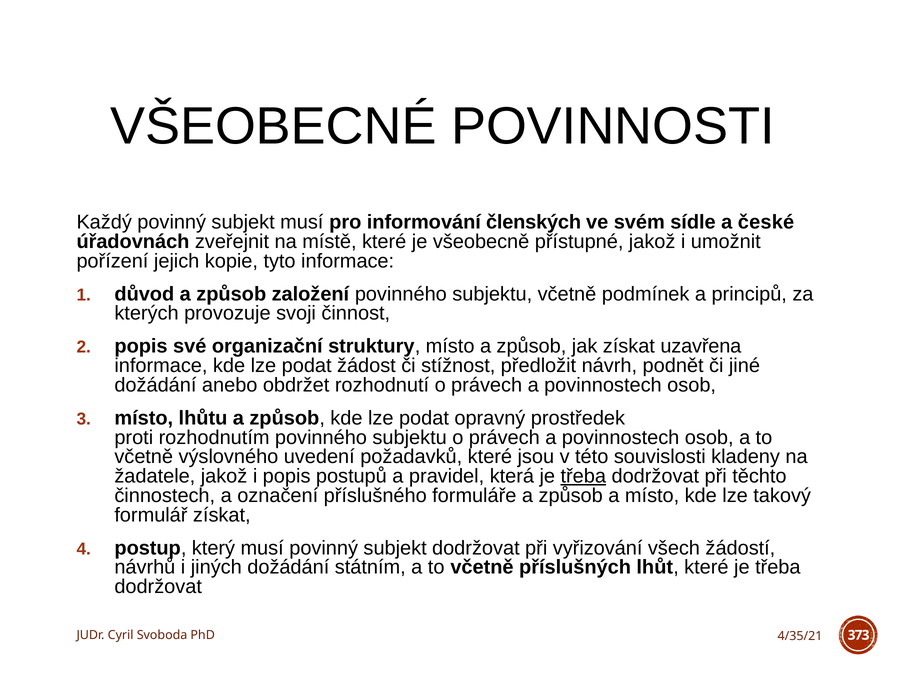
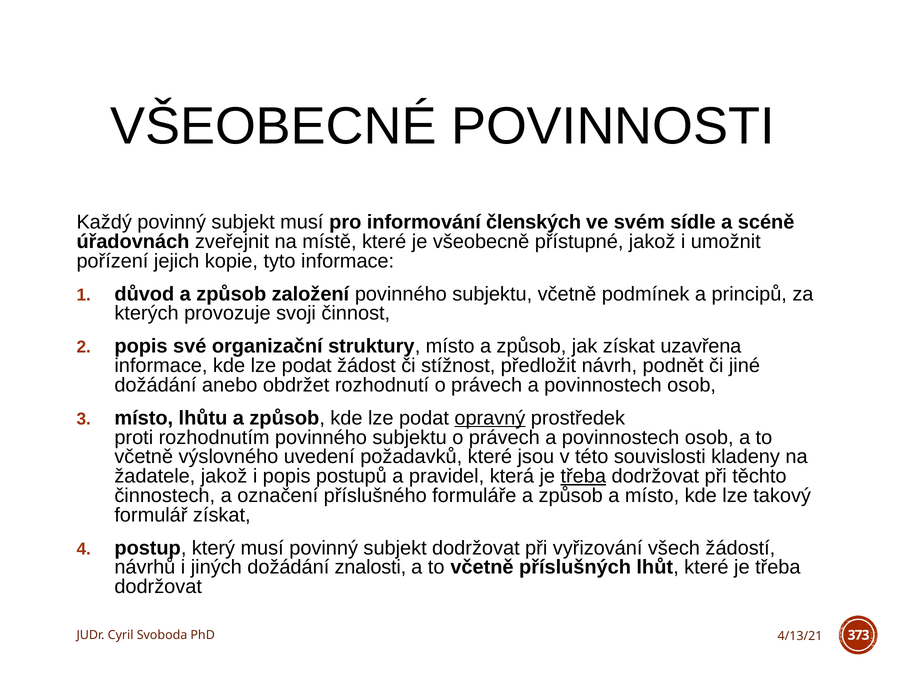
české: české -> scéně
opravný underline: none -> present
státním: státním -> znalosti
4/35/21: 4/35/21 -> 4/13/21
